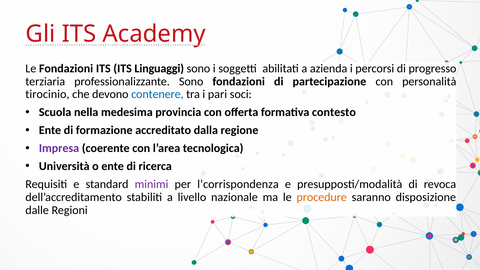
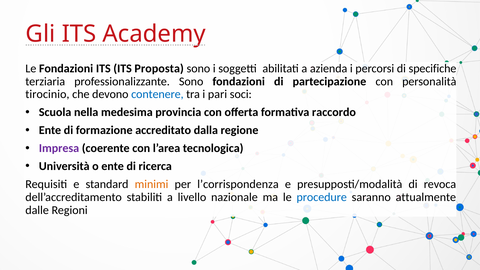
Linguaggi: Linguaggi -> Proposta
progresso: progresso -> specifiche
contesto: contesto -> raccordo
minimi colour: purple -> orange
procedure colour: orange -> blue
disposizione: disposizione -> attualmente
